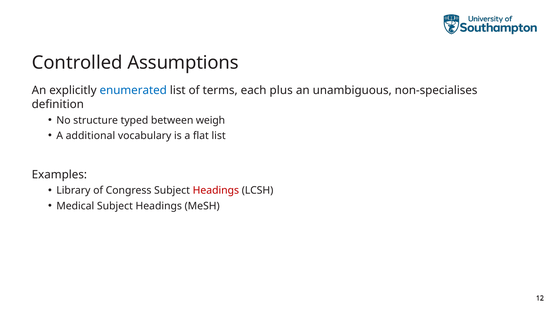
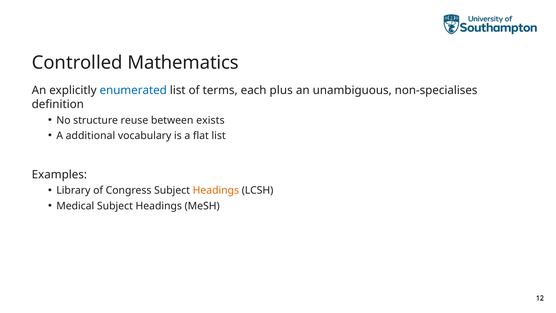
Assumptions: Assumptions -> Mathematics
typed: typed -> reuse
weigh: weigh -> exists
Headings at (216, 190) colour: red -> orange
